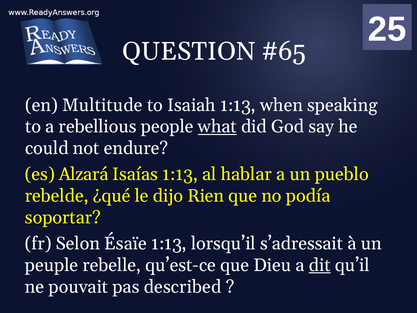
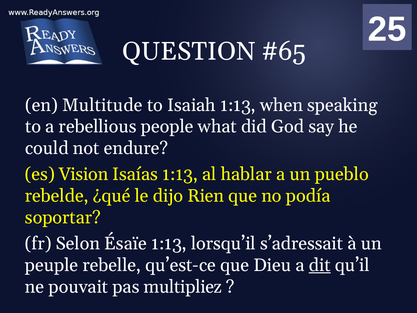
what underline: present -> none
Alzará: Alzará -> Vision
described: described -> multipliez
